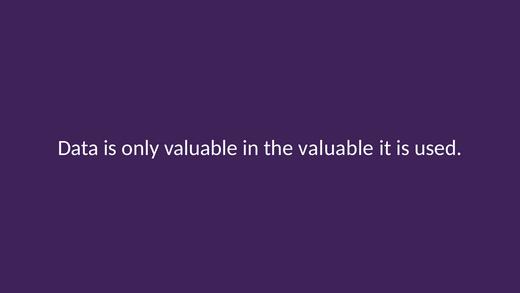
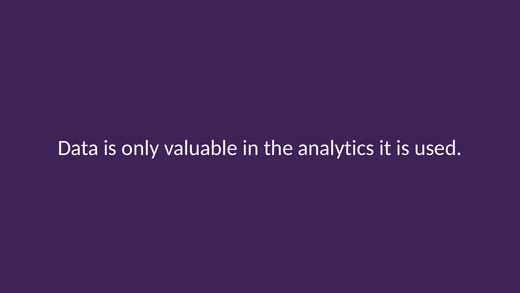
the valuable: valuable -> analytics
